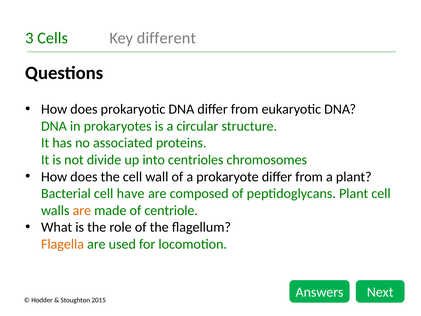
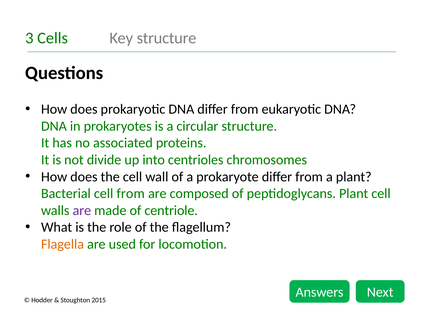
Key different: different -> structure
cell have: have -> from
are at (82, 210) colour: orange -> purple
